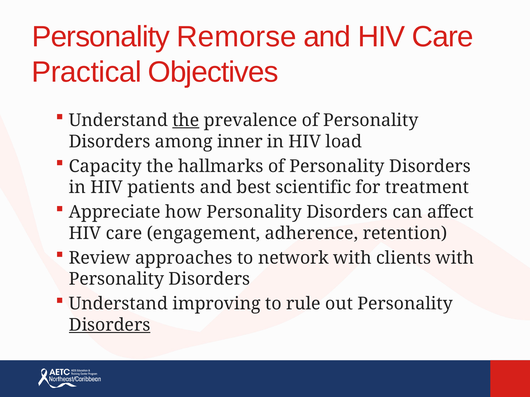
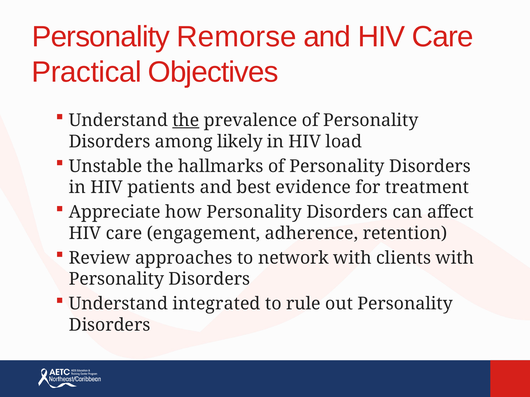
inner: inner -> likely
Capacity: Capacity -> Unstable
scientific: scientific -> evidence
improving: improving -> integrated
Disorders at (110, 325) underline: present -> none
